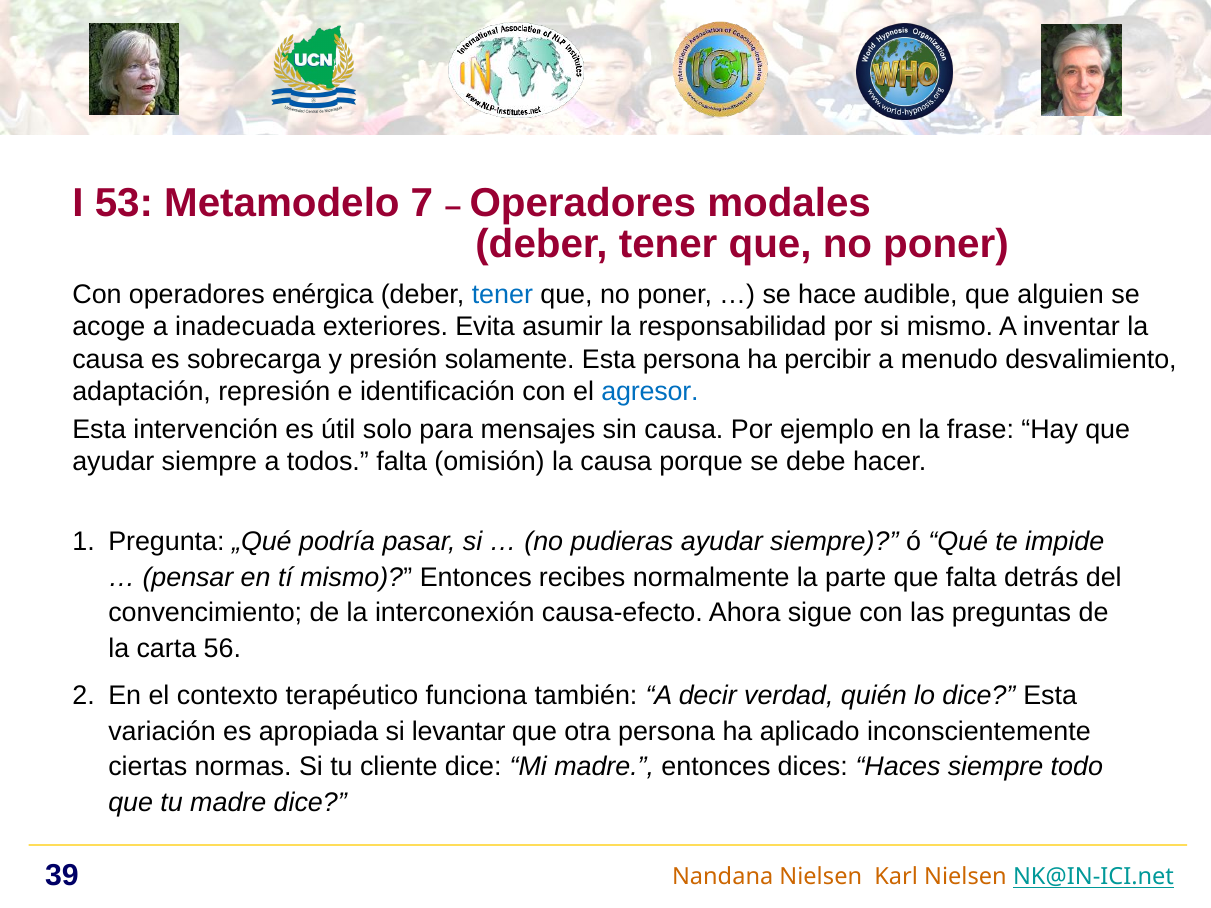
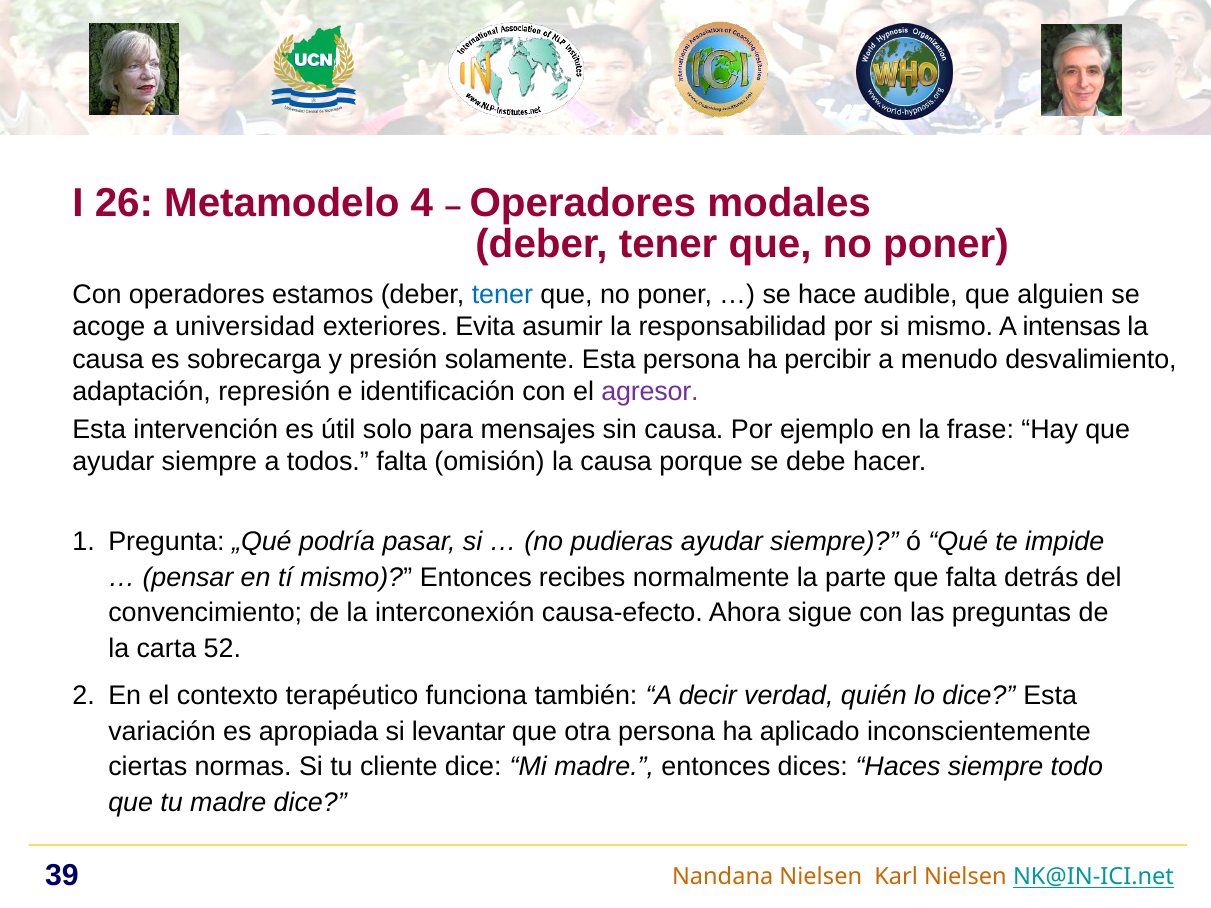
53: 53 -> 26
7: 7 -> 4
enérgica: enérgica -> estamos
inadecuada: inadecuada -> universidad
inventar: inventar -> intensas
agresor colour: blue -> purple
56: 56 -> 52
